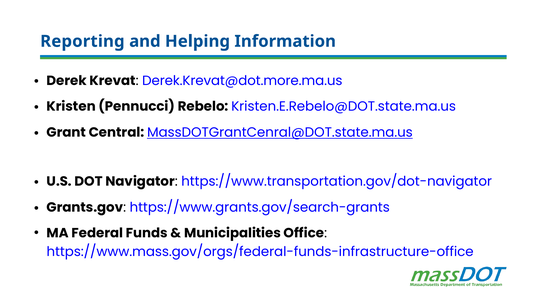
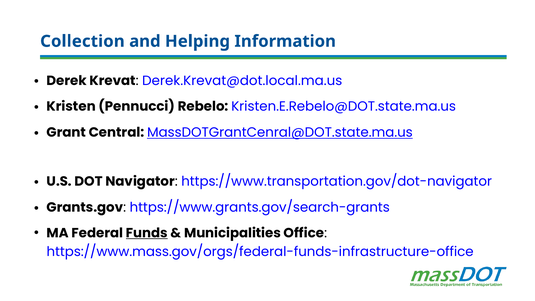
Reporting: Reporting -> Collection
Derek.Krevat@dot.more.ma.us: Derek.Krevat@dot.more.ma.us -> Derek.Krevat@dot.local.ma.us
Funds underline: none -> present
